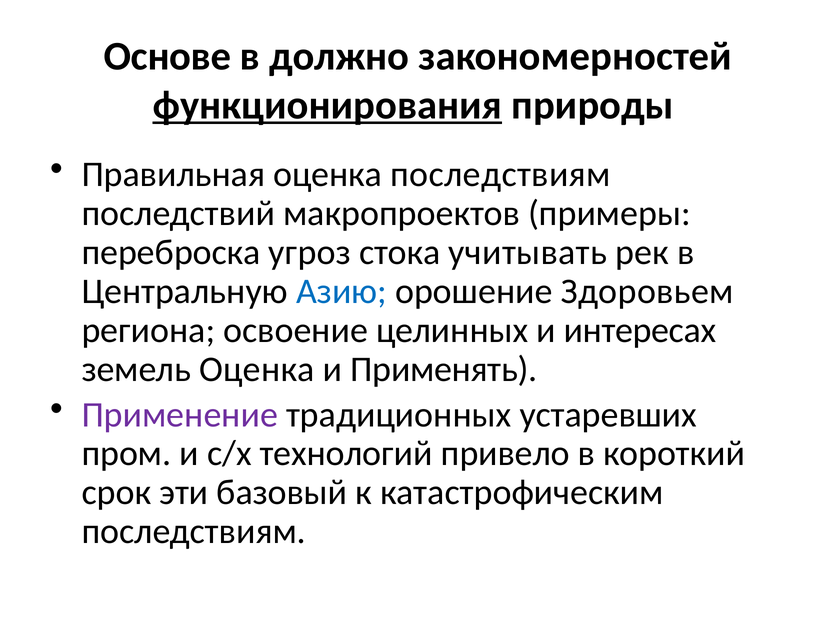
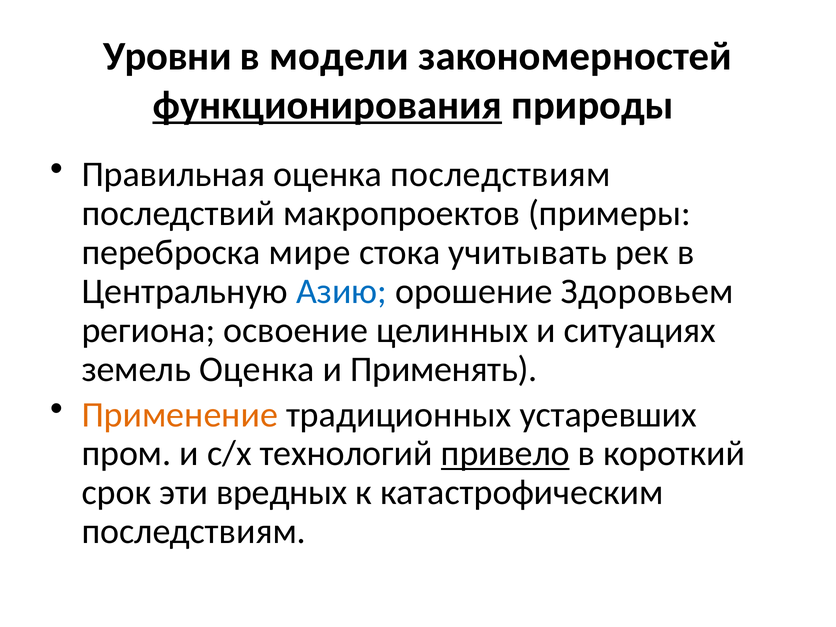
Основе: Основе -> Уровни
должно: должно -> модели
угроз: угроз -> мире
интересах: интересах -> ситуациях
Применение colour: purple -> orange
привело underline: none -> present
базовый: базовый -> вредных
